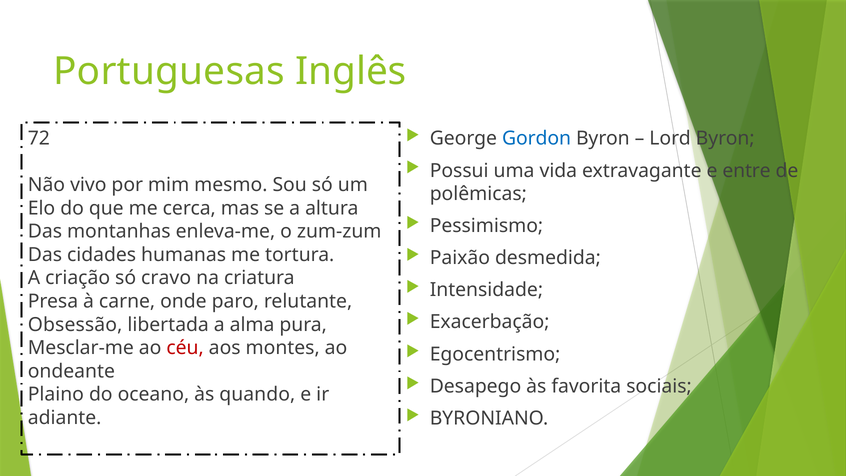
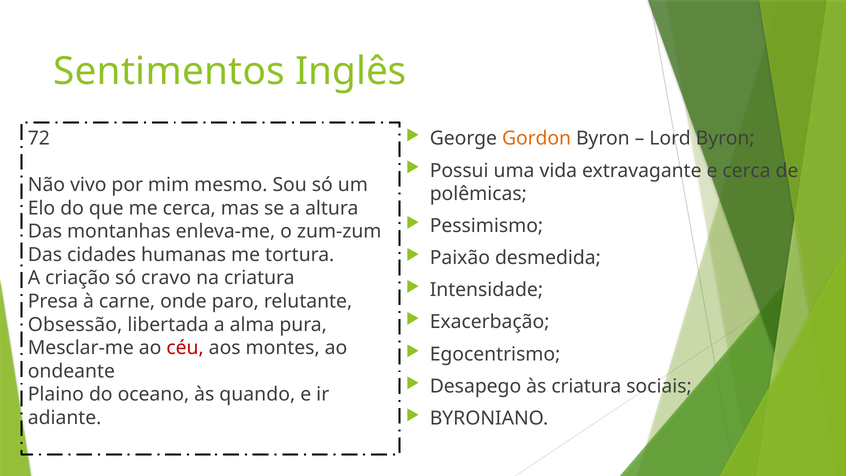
Portuguesas: Portuguesas -> Sentimentos
Gordon colour: blue -> orange
e entre: entre -> cerca
às favorita: favorita -> criatura
